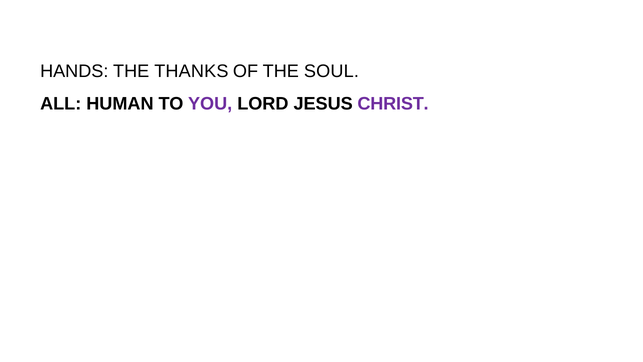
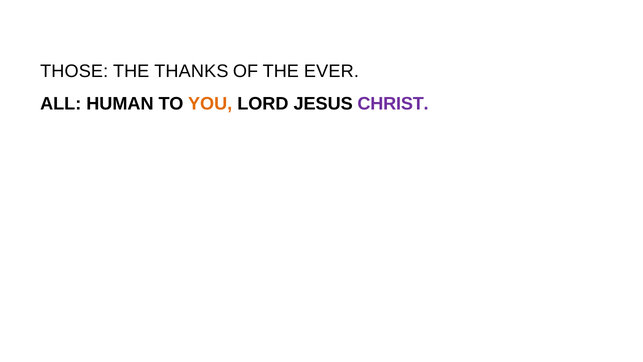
HANDS: HANDS -> THOSE
SOUL: SOUL -> EVER
YOU colour: purple -> orange
